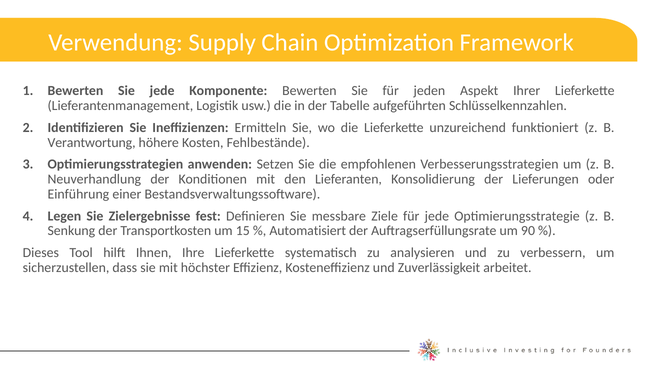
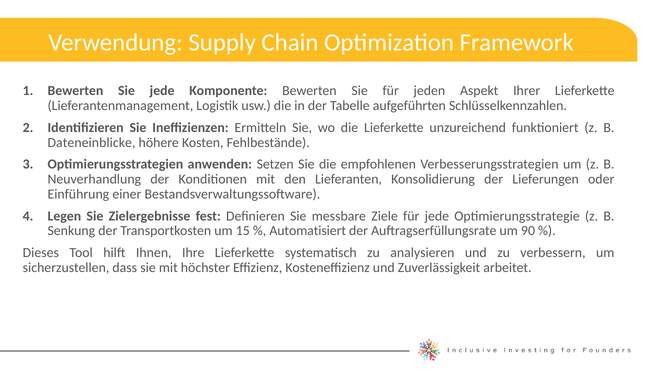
Verantwortung: Verantwortung -> Dateneinblicke
